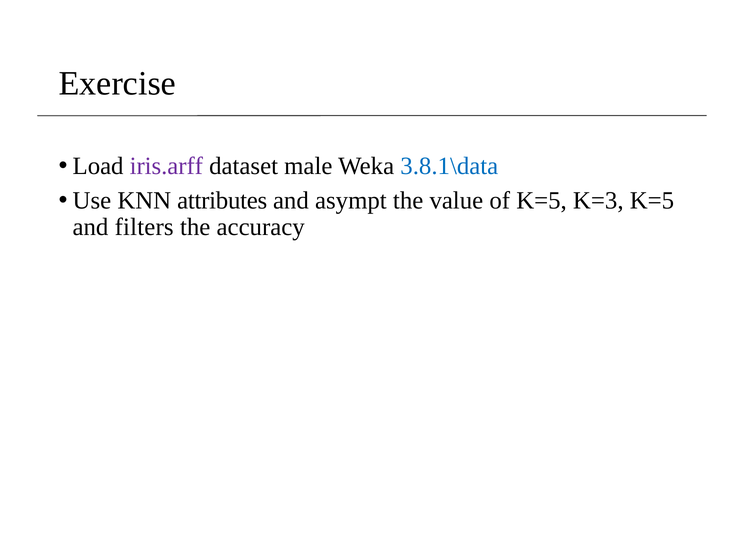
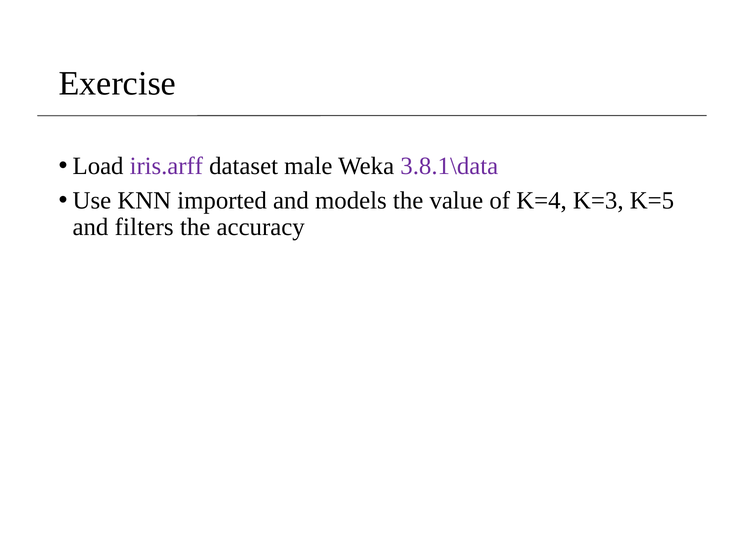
3.8.1\data colour: blue -> purple
attributes: attributes -> imported
asympt: asympt -> models
of K=5: K=5 -> K=4
